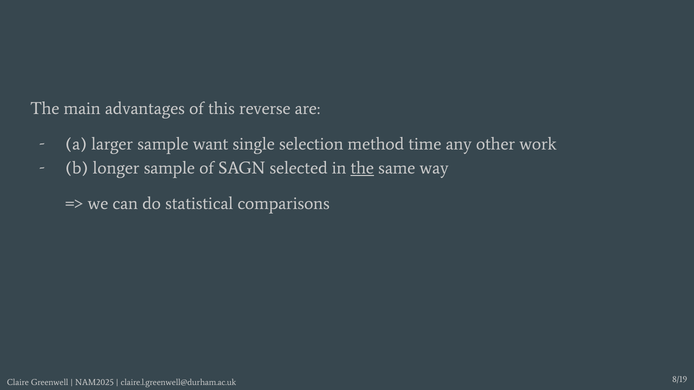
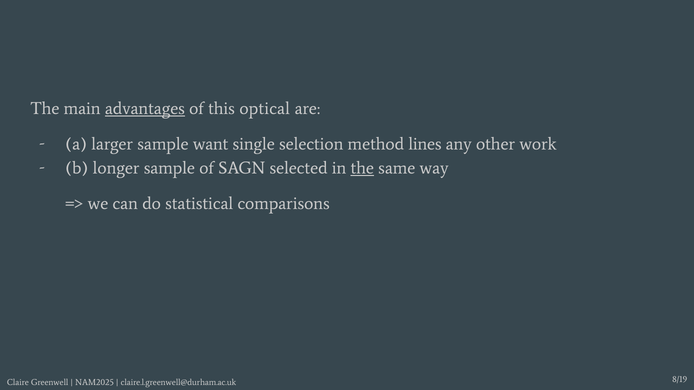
advantages underline: none -> present
reverse: reverse -> optical
time: time -> lines
